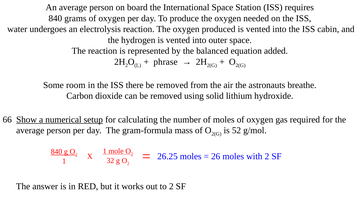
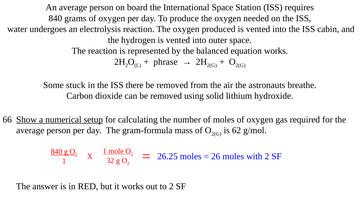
equation added: added -> works
room: room -> stuck
52: 52 -> 62
